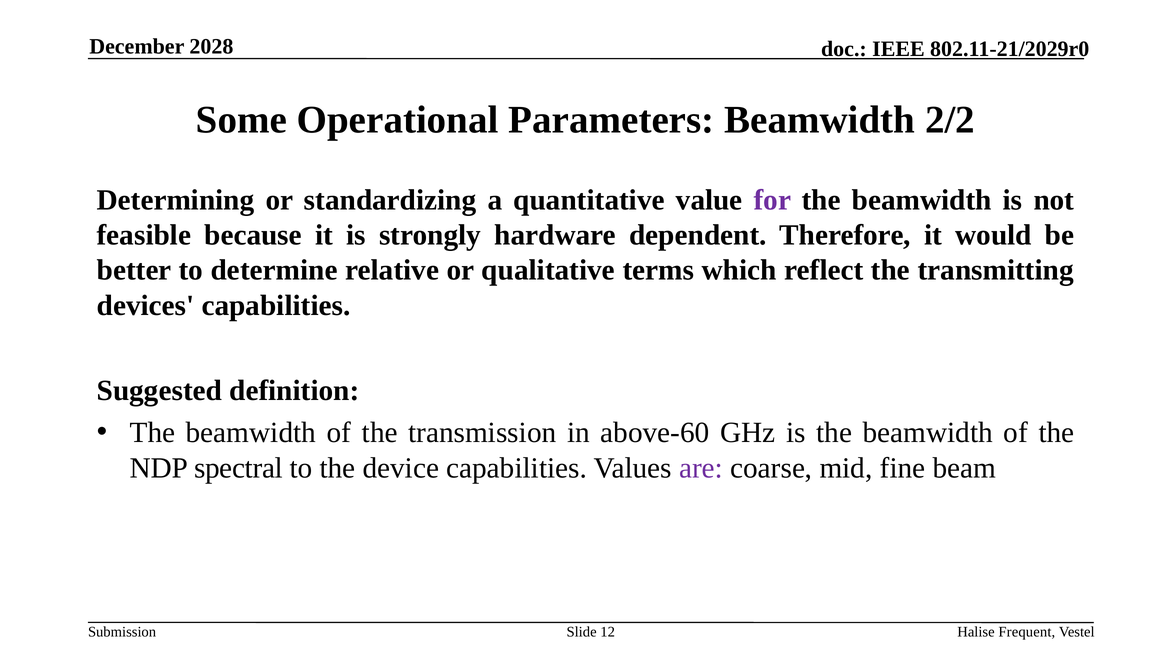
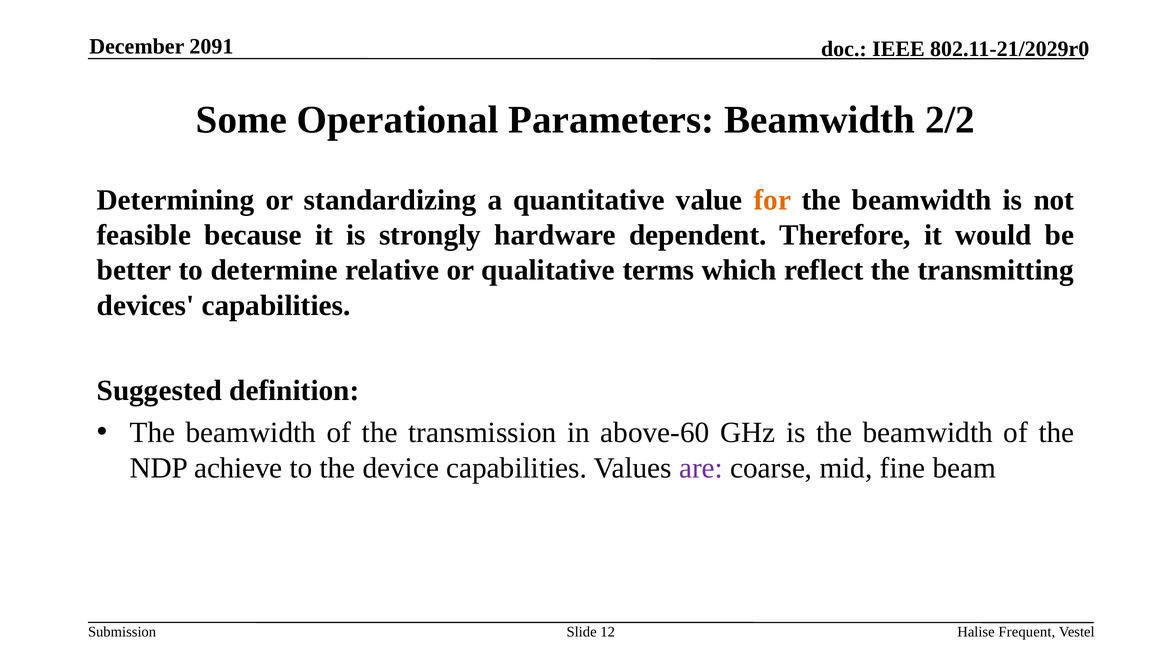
2028: 2028 -> 2091
for colour: purple -> orange
spectral: spectral -> achieve
